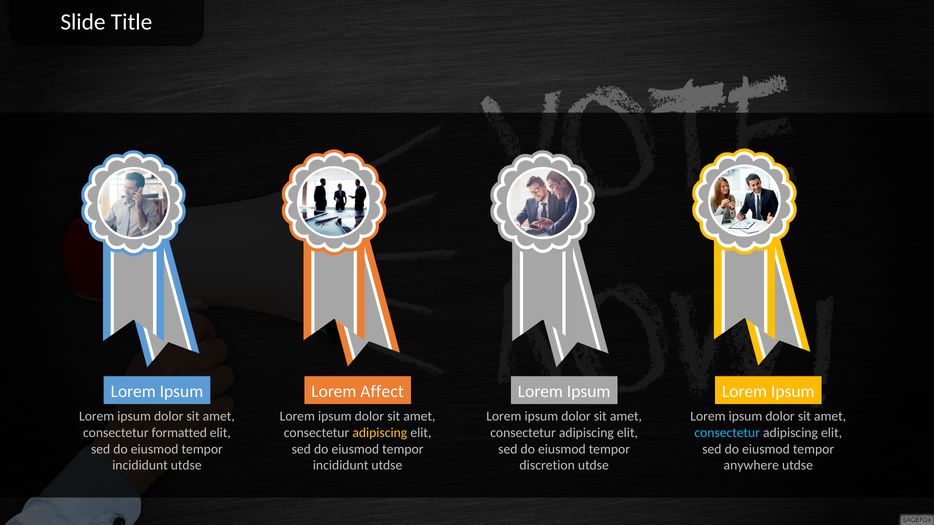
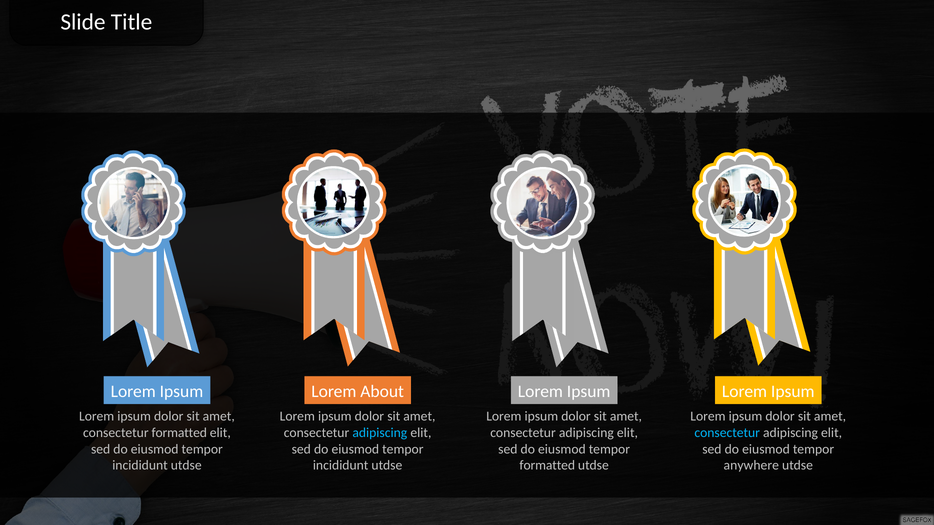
Affect: Affect -> About
adipiscing at (380, 433) colour: yellow -> light blue
discretion at (547, 466): discretion -> formatted
